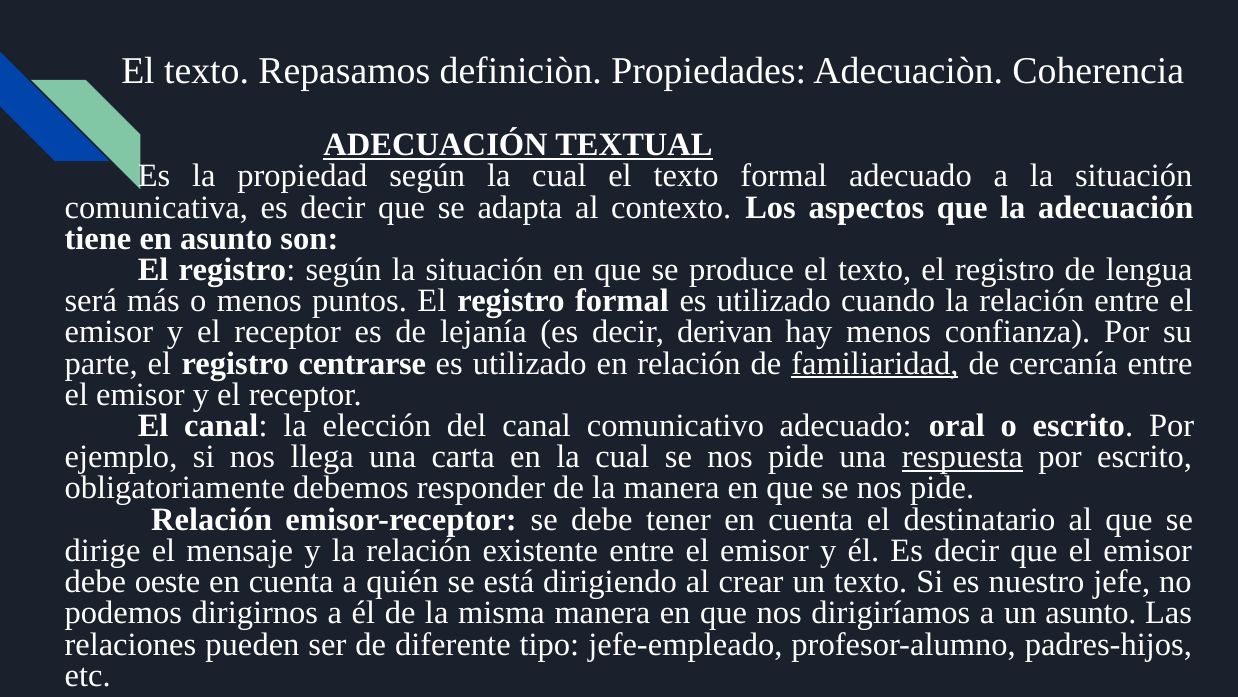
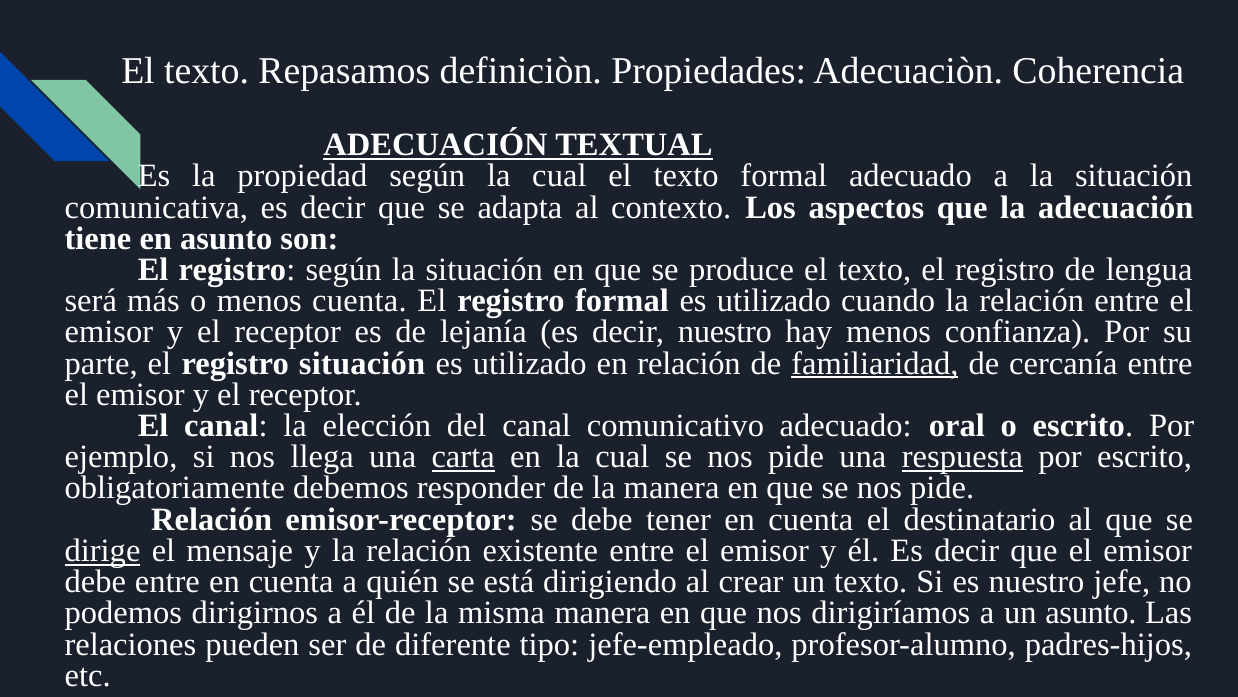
menos puntos: puntos -> cuenta
decir derivan: derivan -> nuestro
registro centrarse: centrarse -> situación
carta underline: none -> present
dirige underline: none -> present
debe oeste: oeste -> entre
